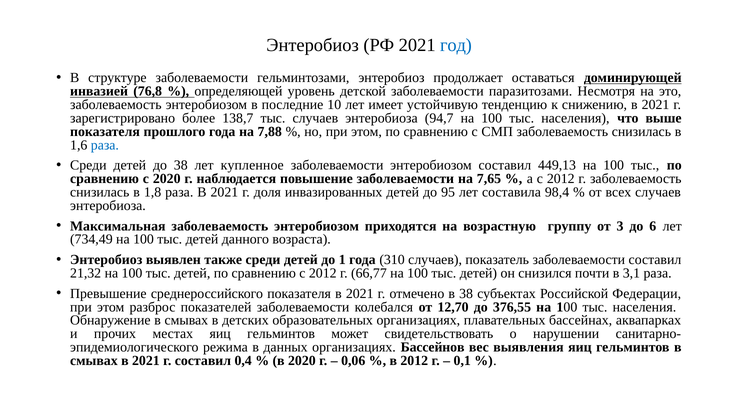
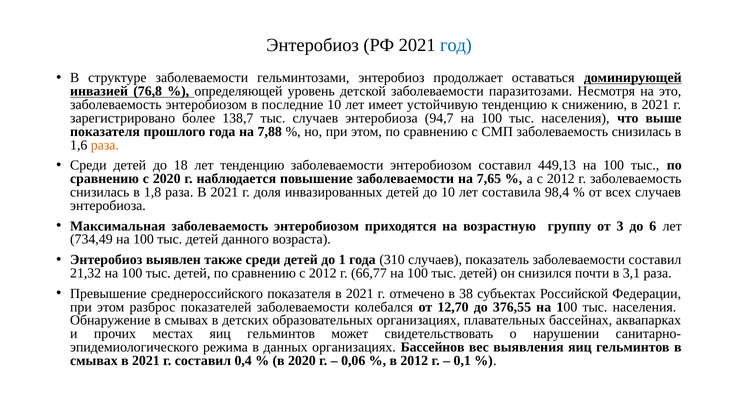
раза at (105, 145) colour: blue -> orange
до 38: 38 -> 18
лет купленное: купленное -> тенденцию
до 95: 95 -> 10
